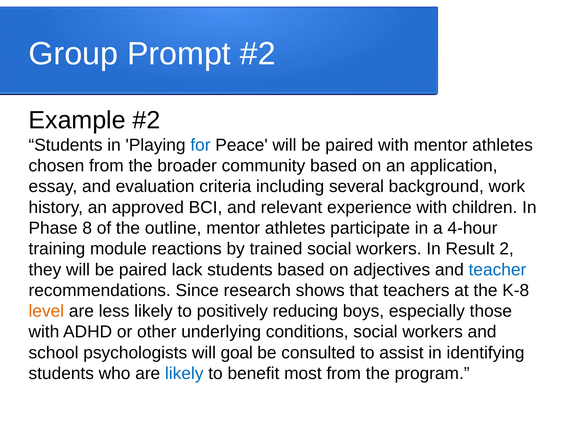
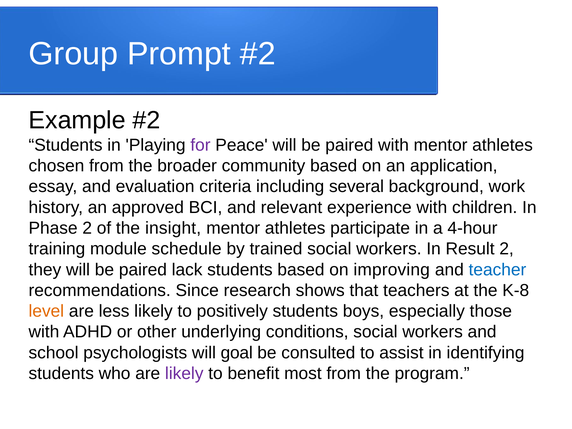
for colour: blue -> purple
Phase 8: 8 -> 2
outline: outline -> insight
reactions: reactions -> schedule
adjectives: adjectives -> improving
positively reducing: reducing -> students
likely at (184, 373) colour: blue -> purple
